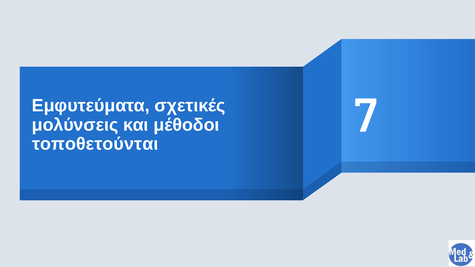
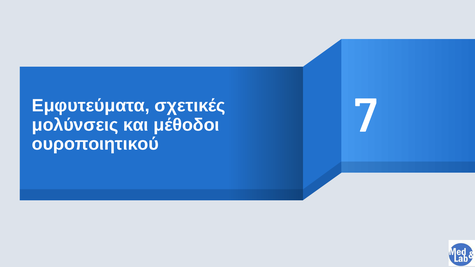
τοποθετούνται: τοποθετούνται -> ουροποιητικού
